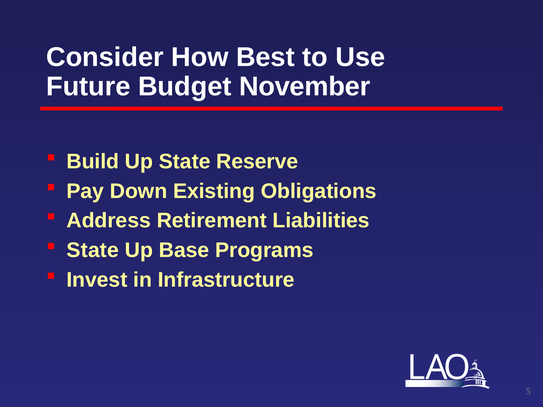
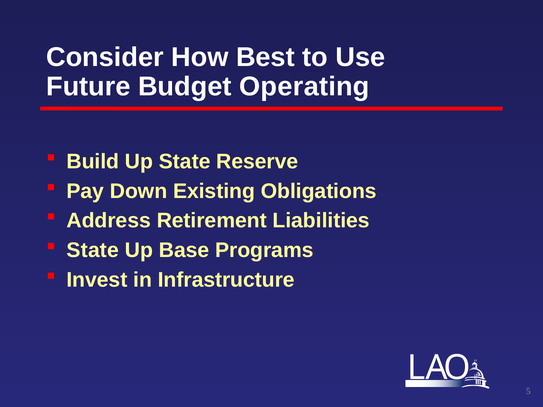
November: November -> Operating
